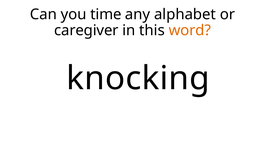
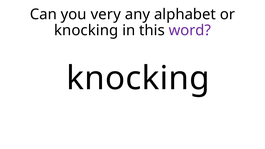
time: time -> very
caregiver at (86, 30): caregiver -> knocking
word colour: orange -> purple
